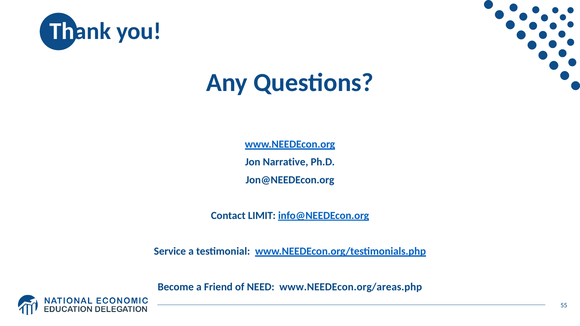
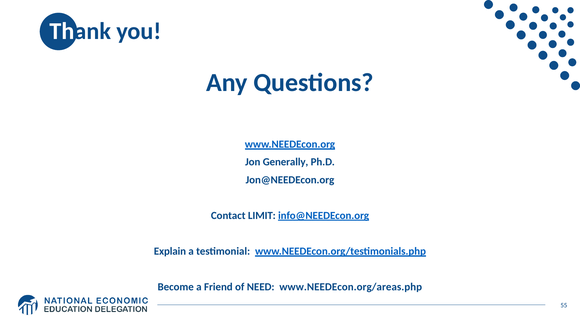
Narrative: Narrative -> Generally
Service: Service -> Explain
